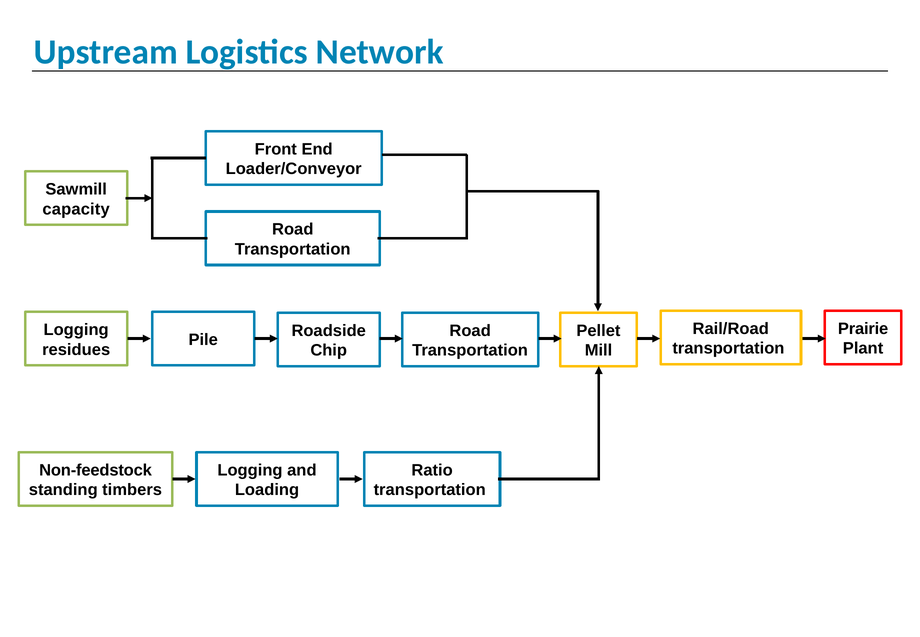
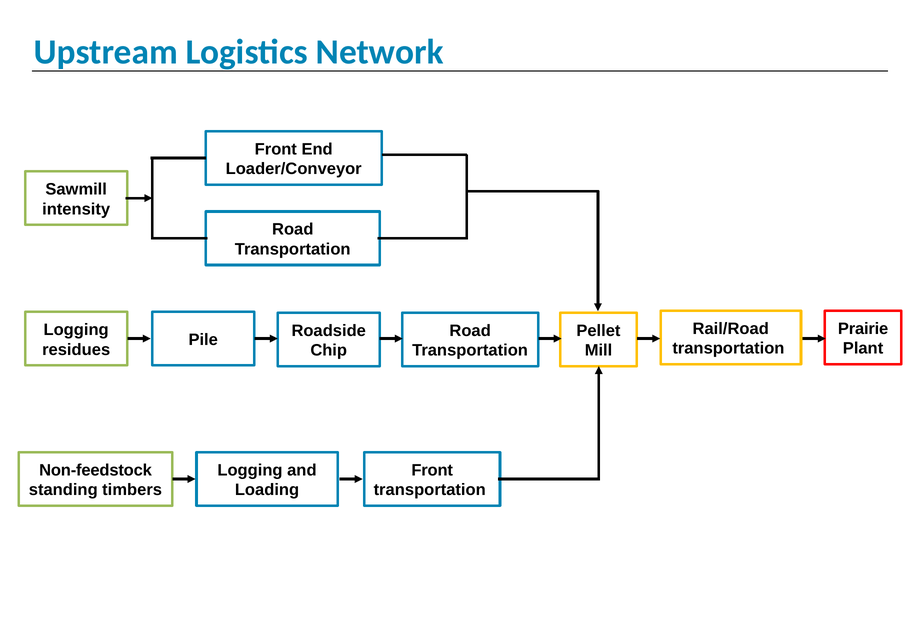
capacity: capacity -> intensity
Ratio at (432, 470): Ratio -> Front
